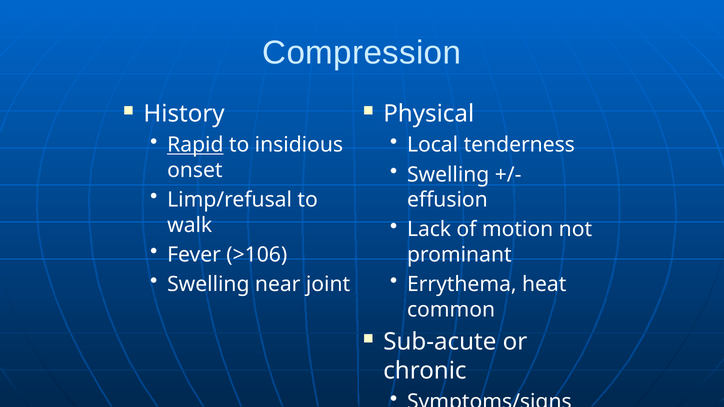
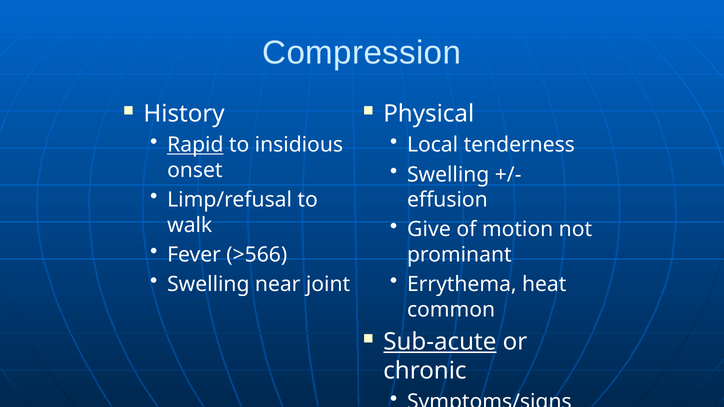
Lack: Lack -> Give
>106: >106 -> >566
Sub-acute underline: none -> present
